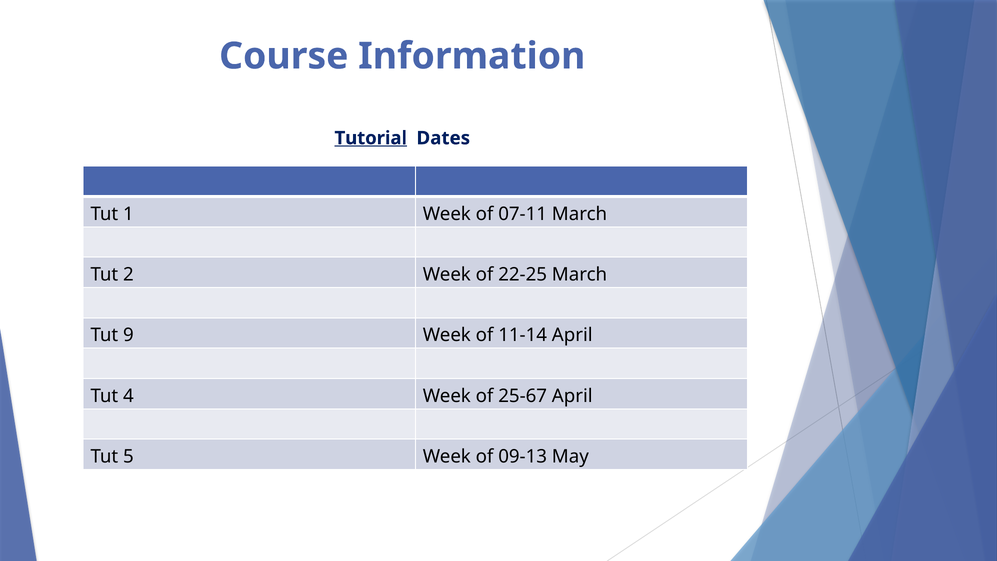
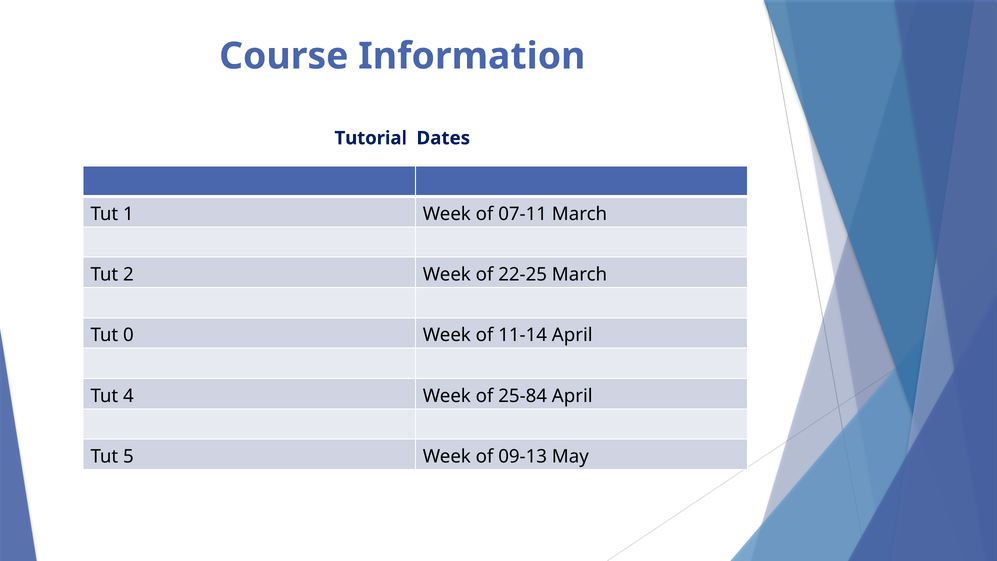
Tutorial underline: present -> none
9: 9 -> 0
25-67: 25-67 -> 25-84
